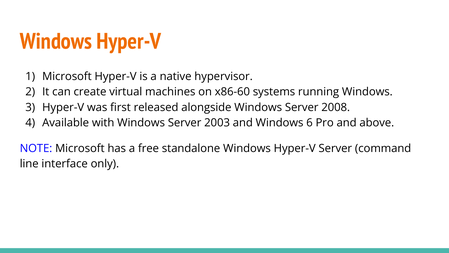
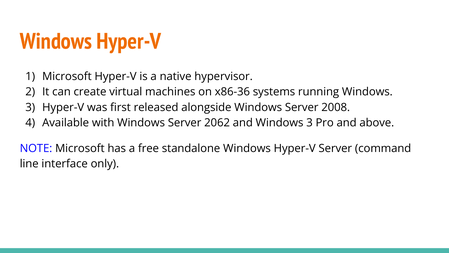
x86-60: x86-60 -> x86-36
2003: 2003 -> 2062
and Windows 6: 6 -> 3
